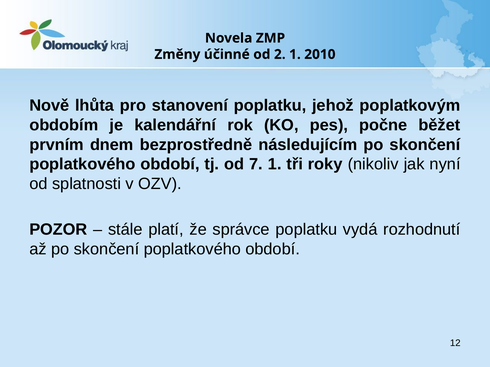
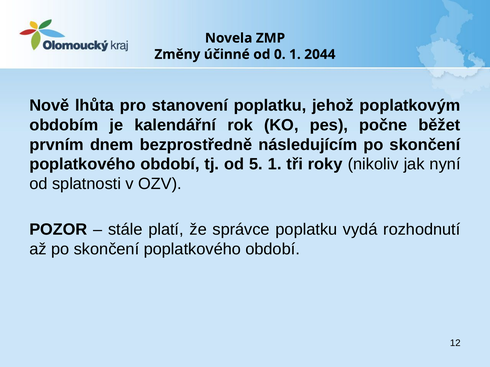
2: 2 -> 0
2010: 2010 -> 2044
7: 7 -> 5
